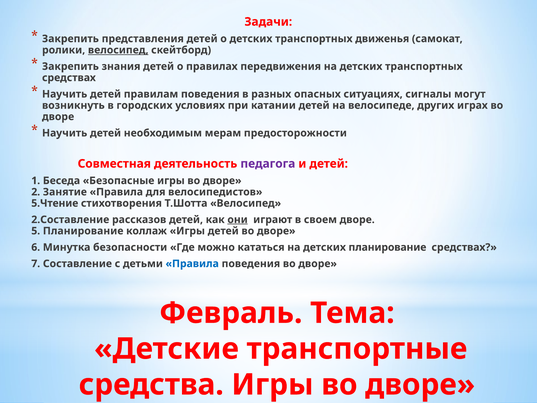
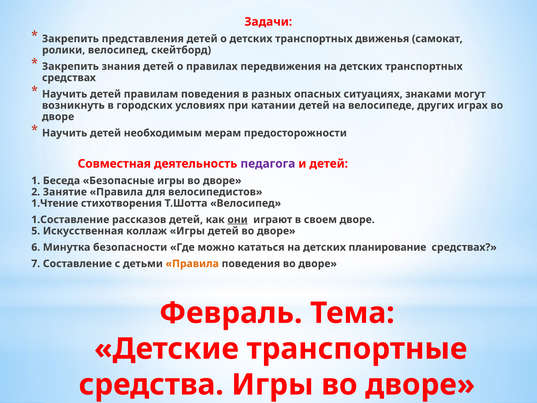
велосипед at (118, 50) underline: present -> none
сигналы: сигналы -> знаками
5.Чтение: 5.Чтение -> 1.Чтение
2.Составление: 2.Составление -> 1.Составление
5 Планирование: Планирование -> Искусственная
Правила at (192, 264) colour: blue -> orange
